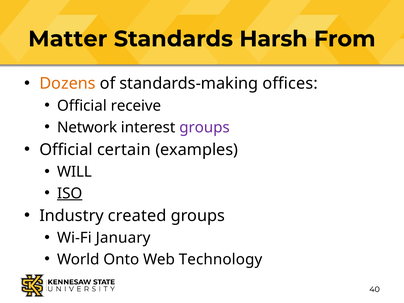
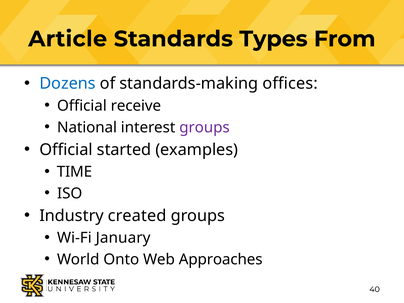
Matter: Matter -> Article
Harsh: Harsh -> Types
Dozens colour: orange -> blue
Network: Network -> National
certain: certain -> started
WILL: WILL -> TIME
ISO underline: present -> none
Technology: Technology -> Approaches
